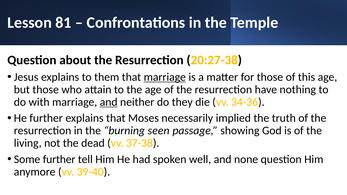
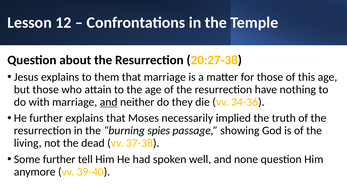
81: 81 -> 12
marriage at (165, 77) underline: present -> none
seen: seen -> spies
